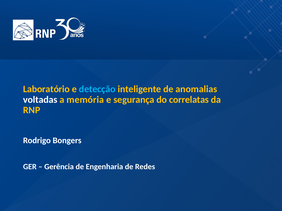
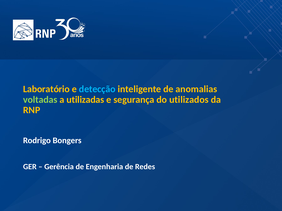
voltadas colour: white -> light green
memória: memória -> utilizadas
correlatas: correlatas -> utilizados
